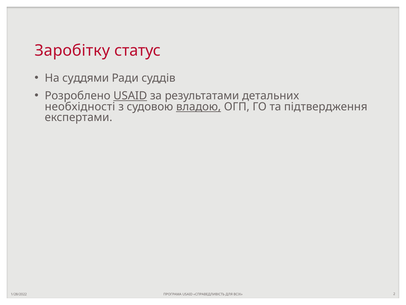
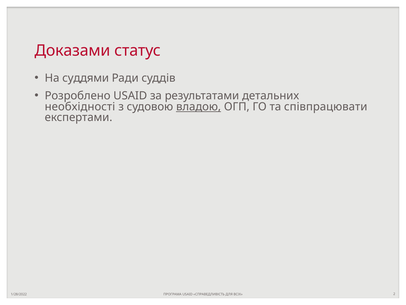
Заробітку: Заробітку -> Доказами
USAID at (130, 96) underline: present -> none
підтвердження: підтвердження -> співпрацювати
